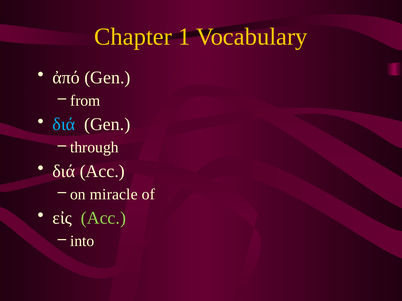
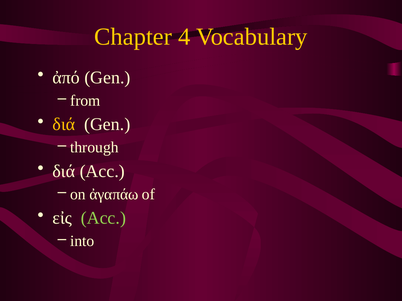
1: 1 -> 4
διά at (64, 125) colour: light blue -> yellow
miracle: miracle -> ἀγαπάω
